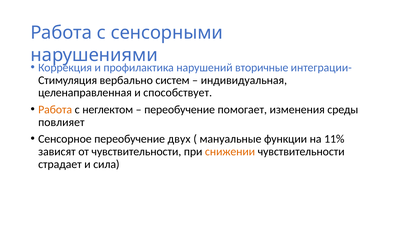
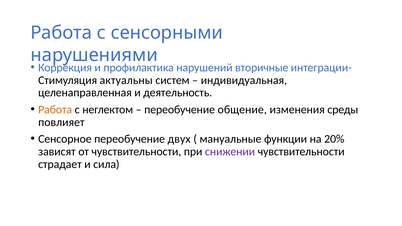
вербально: вербально -> актуальны
способствует: способствует -> деятельность
помогает: помогает -> общение
11%: 11% -> 20%
снижении colour: orange -> purple
